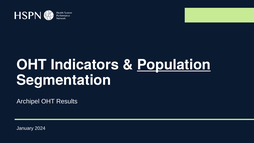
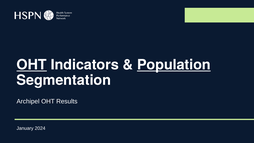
OHT at (32, 65) underline: none -> present
